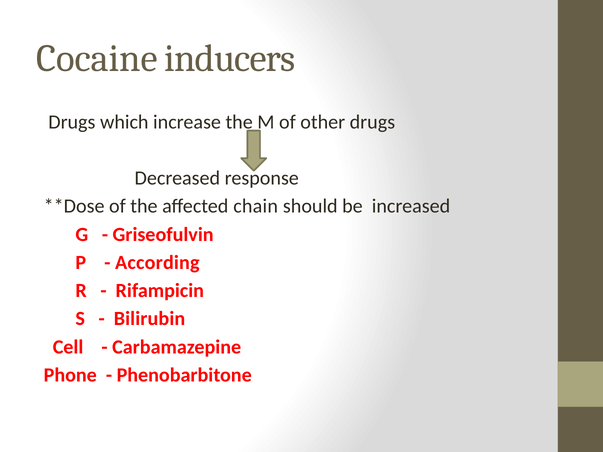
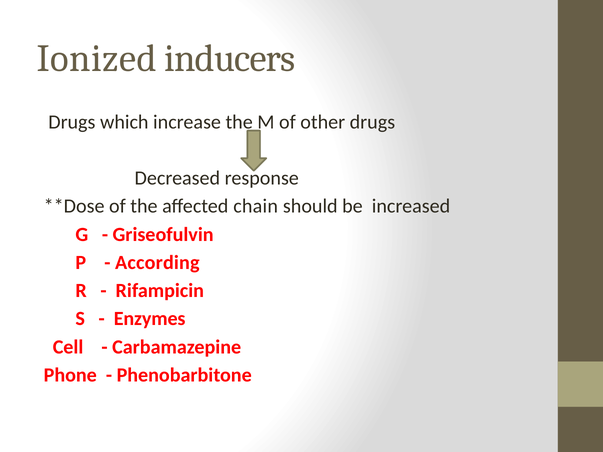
Cocaine: Cocaine -> Ionized
Bilirubin: Bilirubin -> Enzymes
